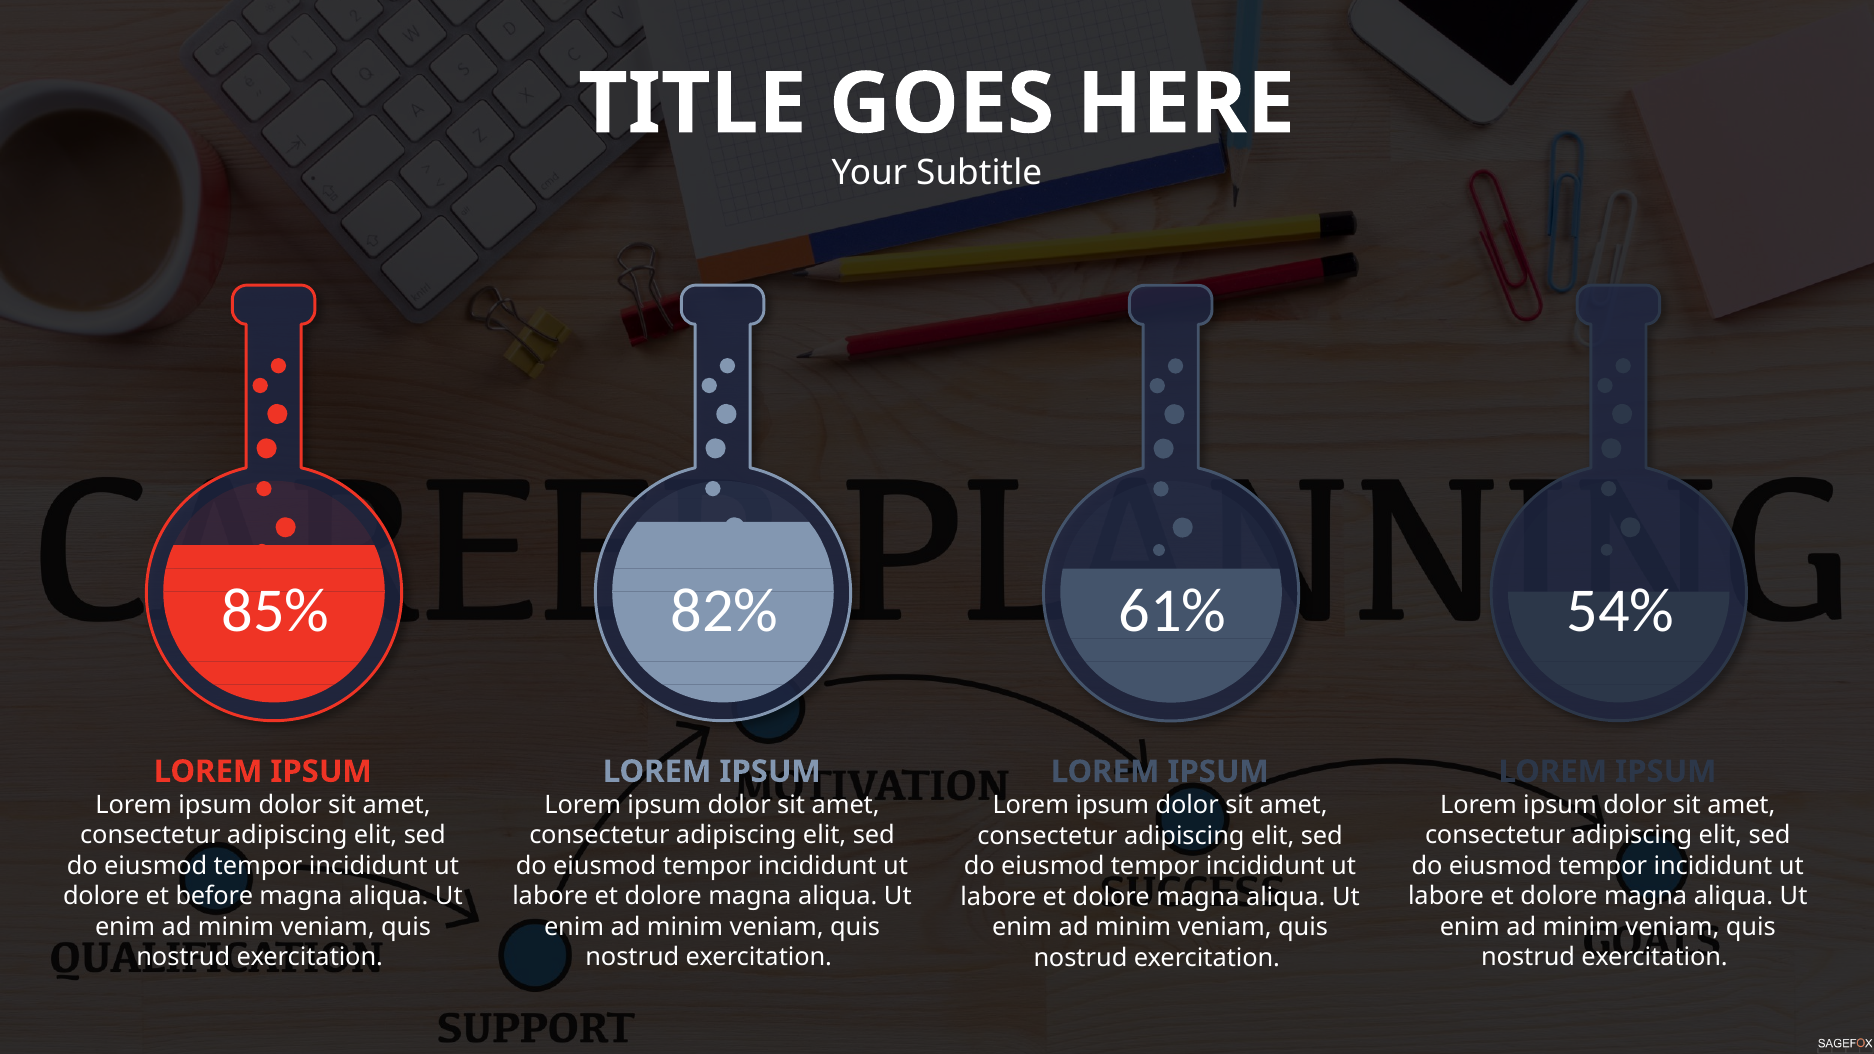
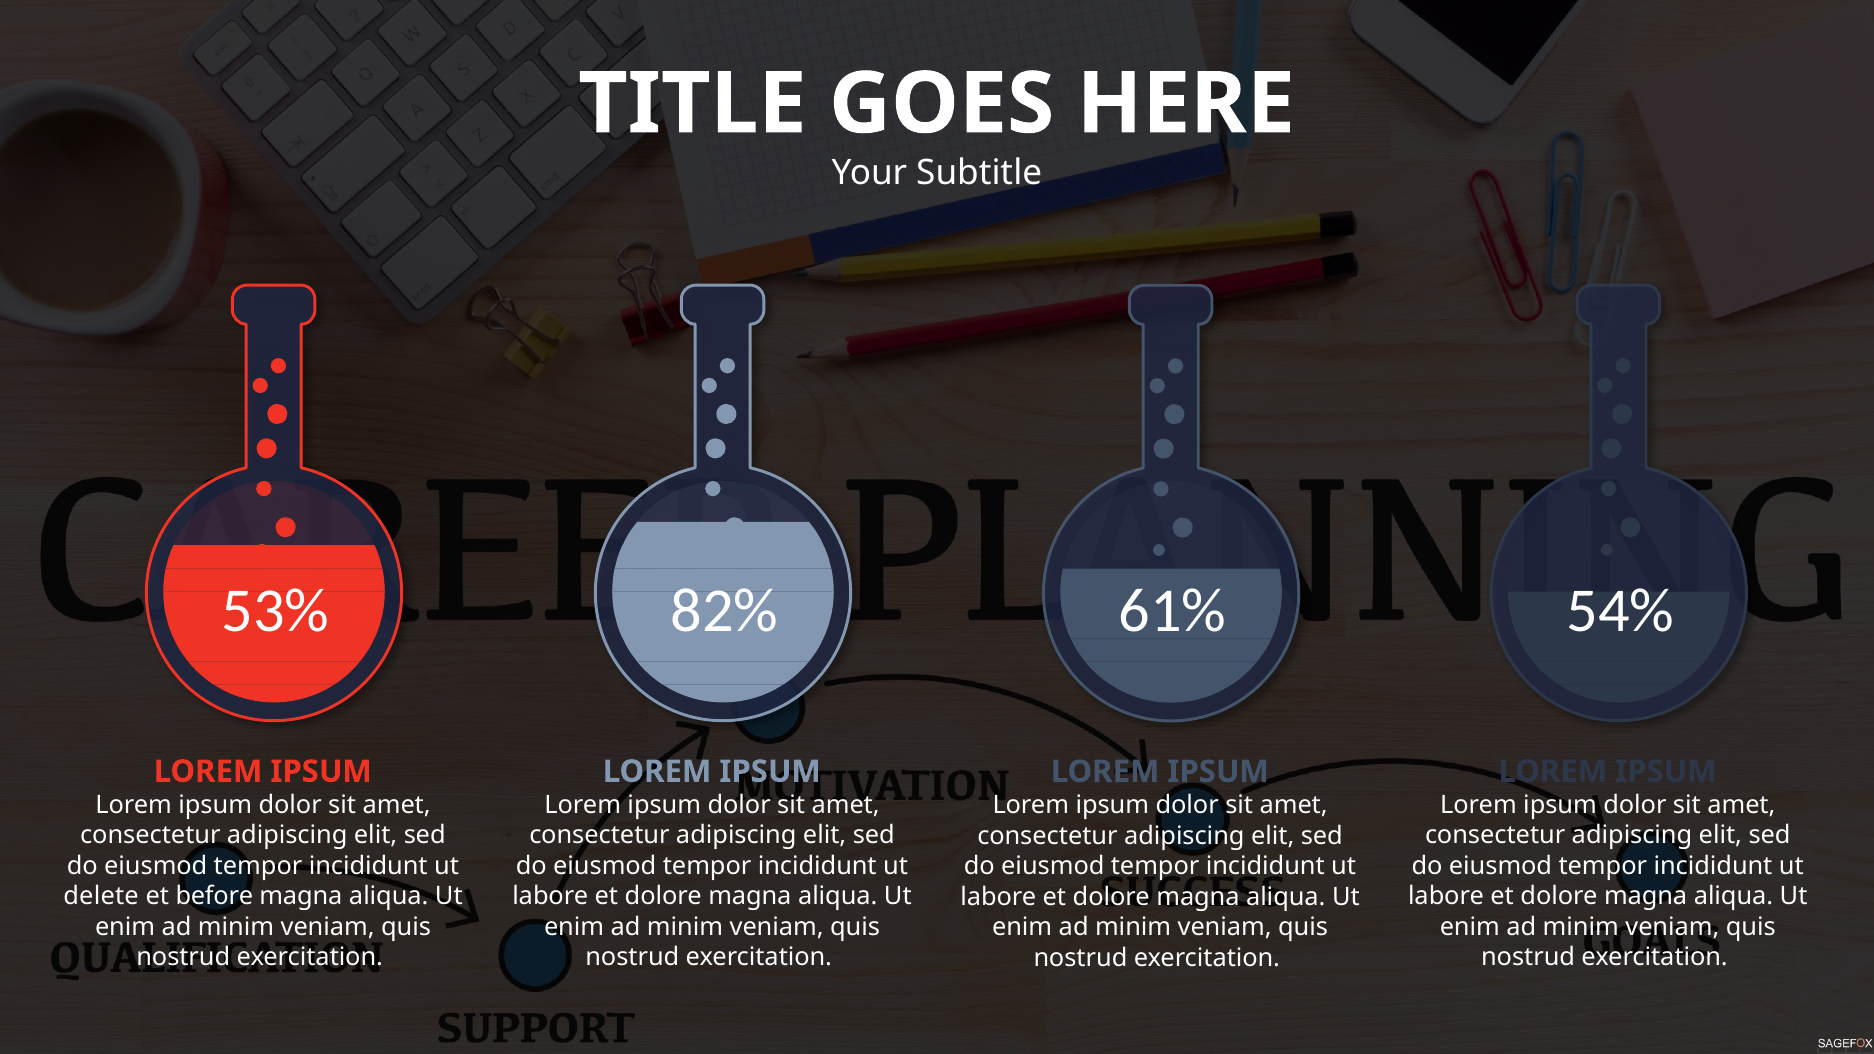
85%: 85% -> 53%
dolore at (101, 897): dolore -> delete
